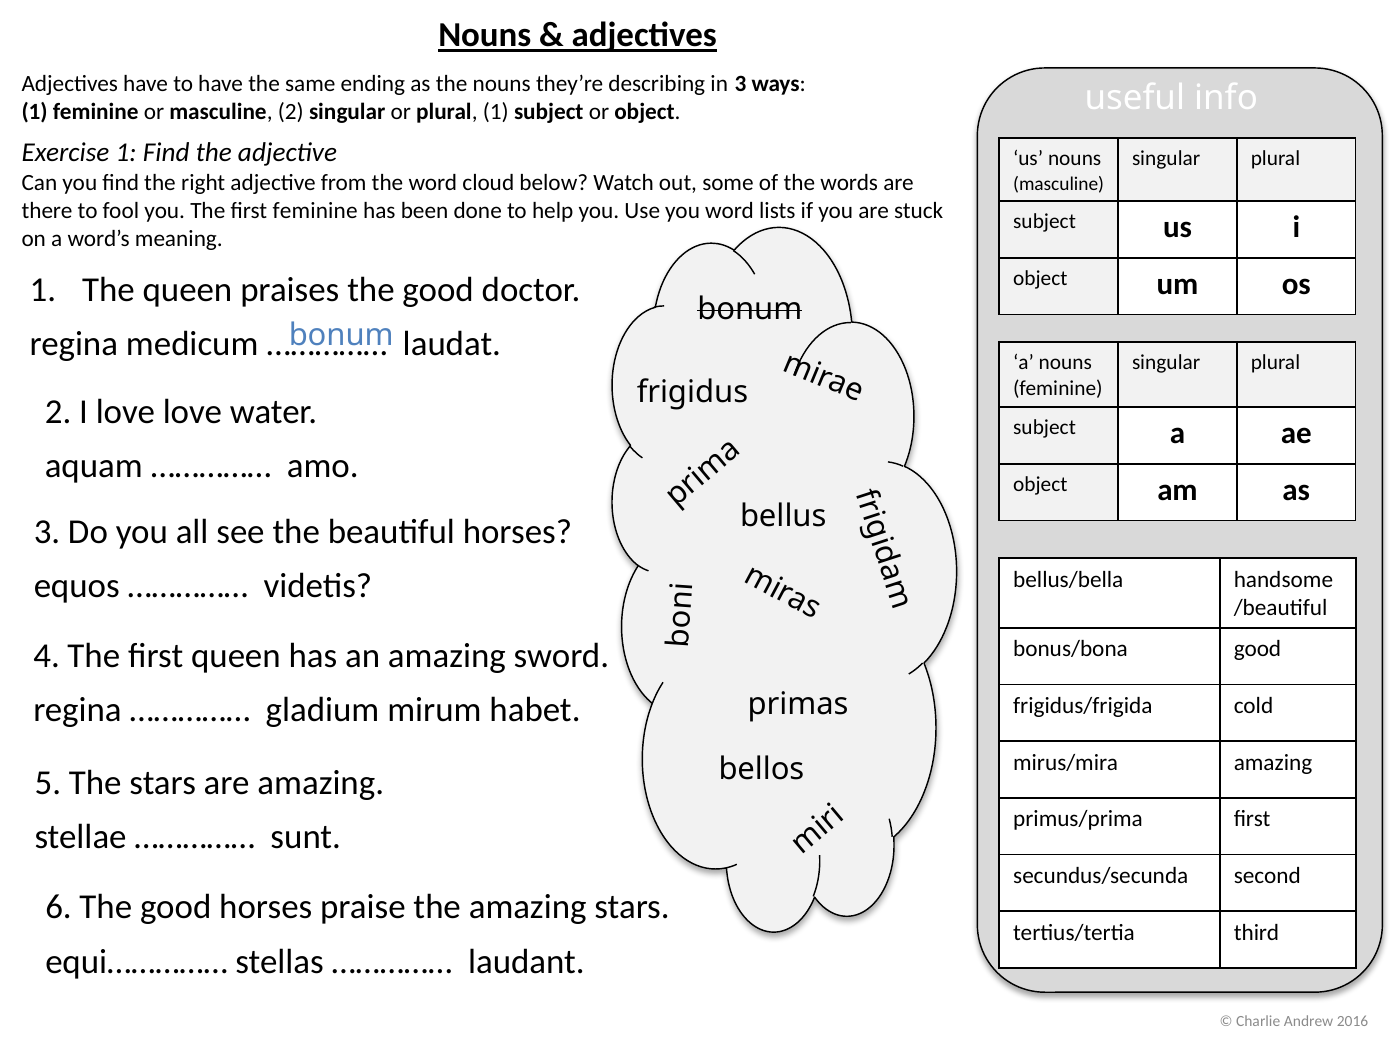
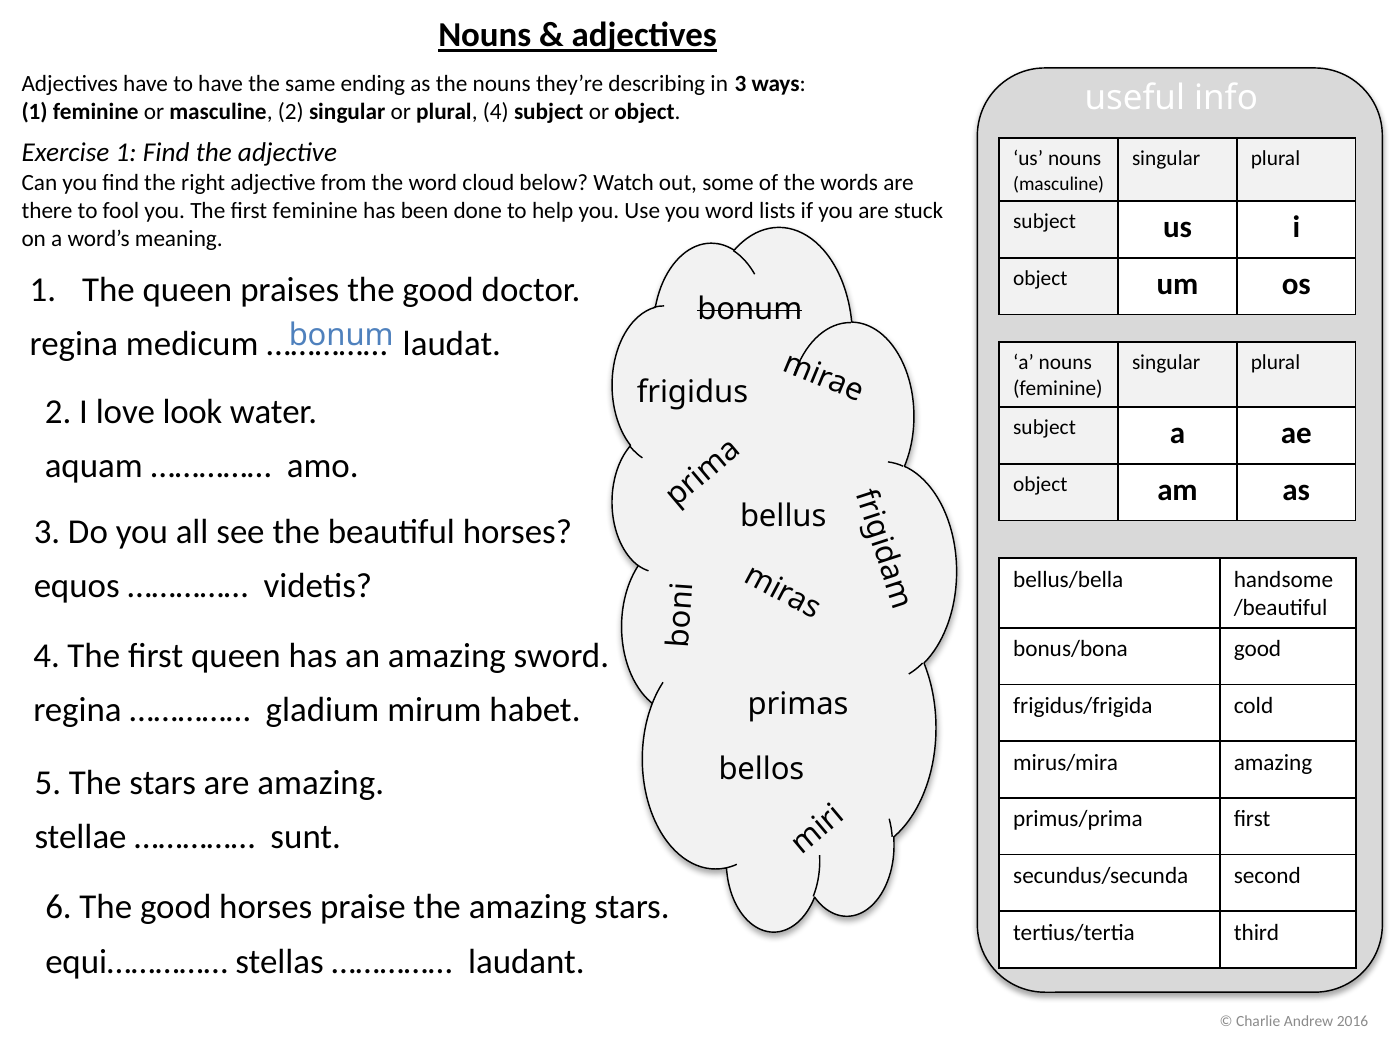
plural 1: 1 -> 4
love love: love -> look
